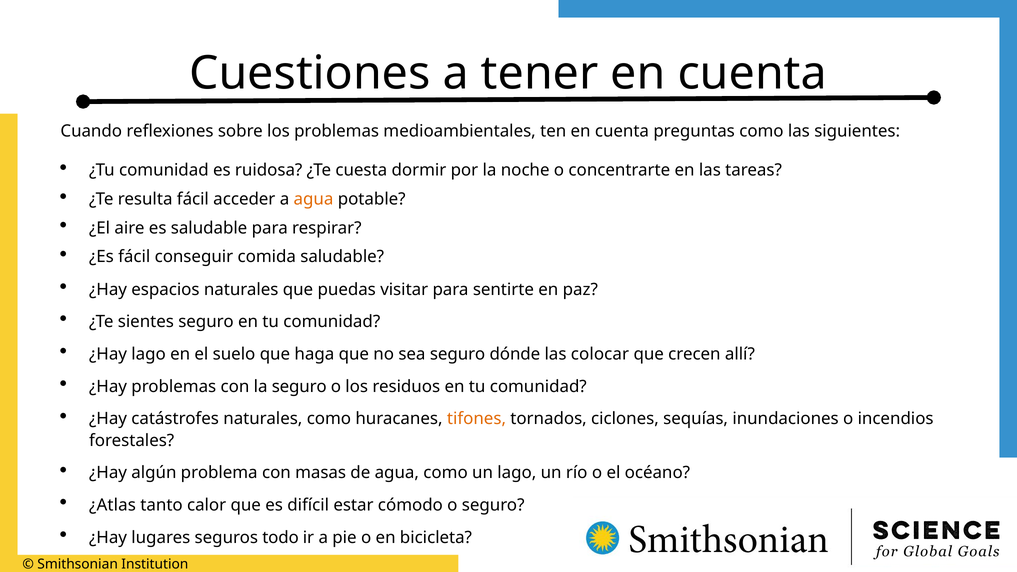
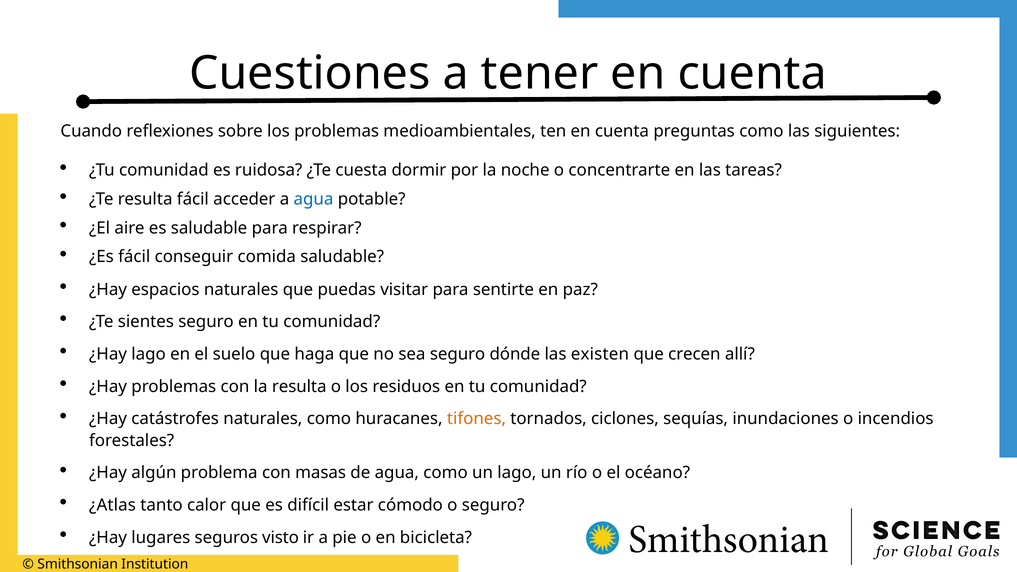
agua at (314, 199) colour: orange -> blue
colocar: colocar -> existen
la seguro: seguro -> resulta
todo: todo -> visto
